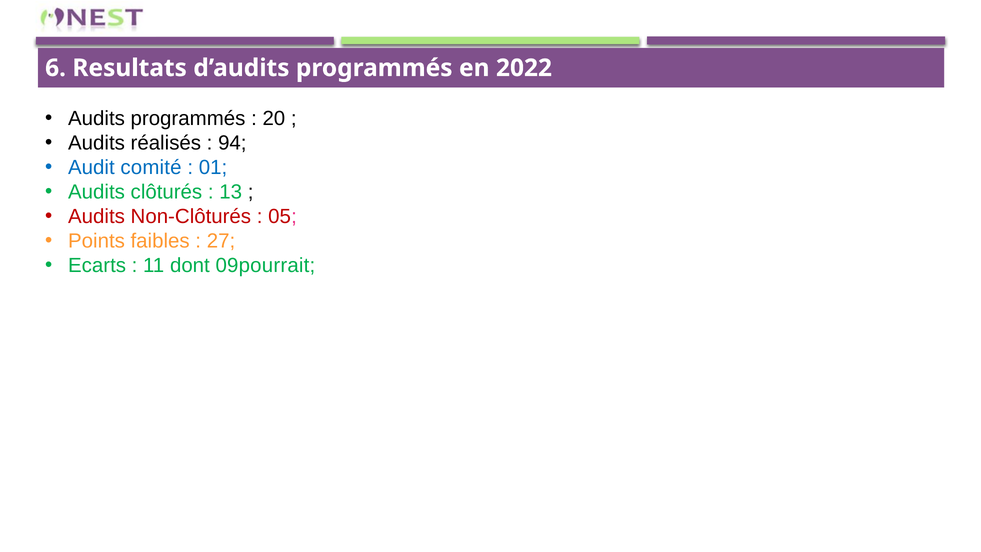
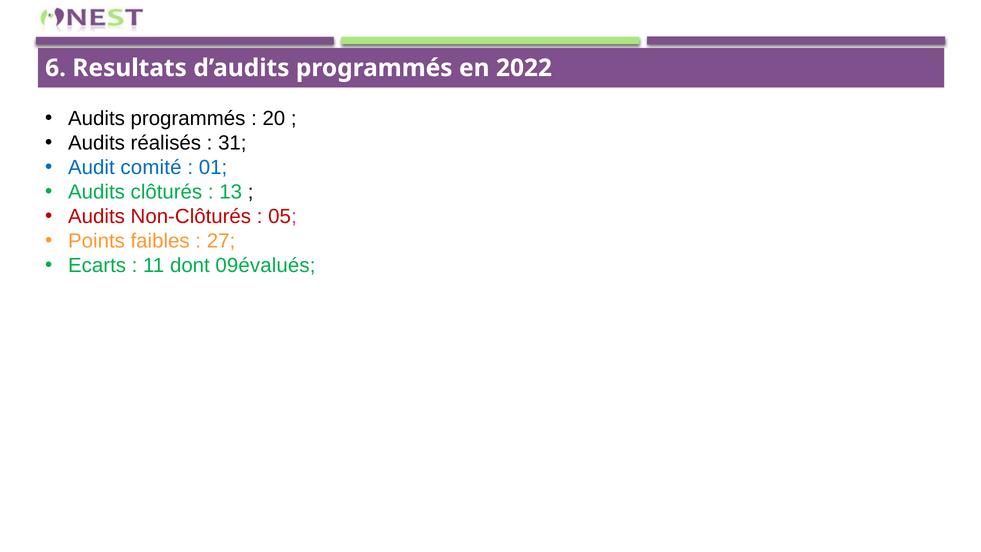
94: 94 -> 31
09pourrait: 09pourrait -> 09évalués
